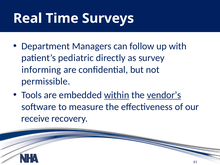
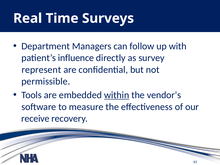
pediatric: pediatric -> influence
informing: informing -> represent
vendor’s underline: present -> none
